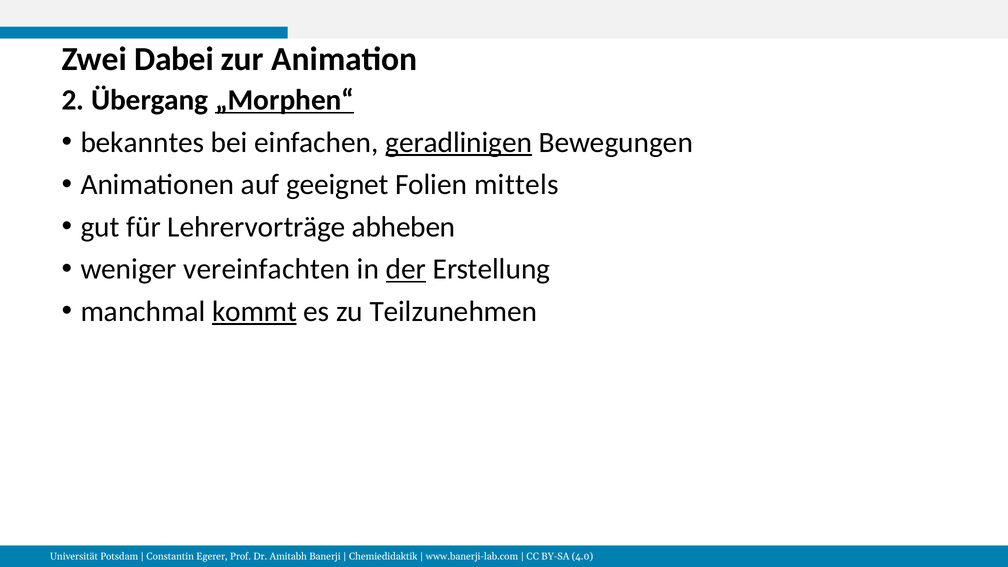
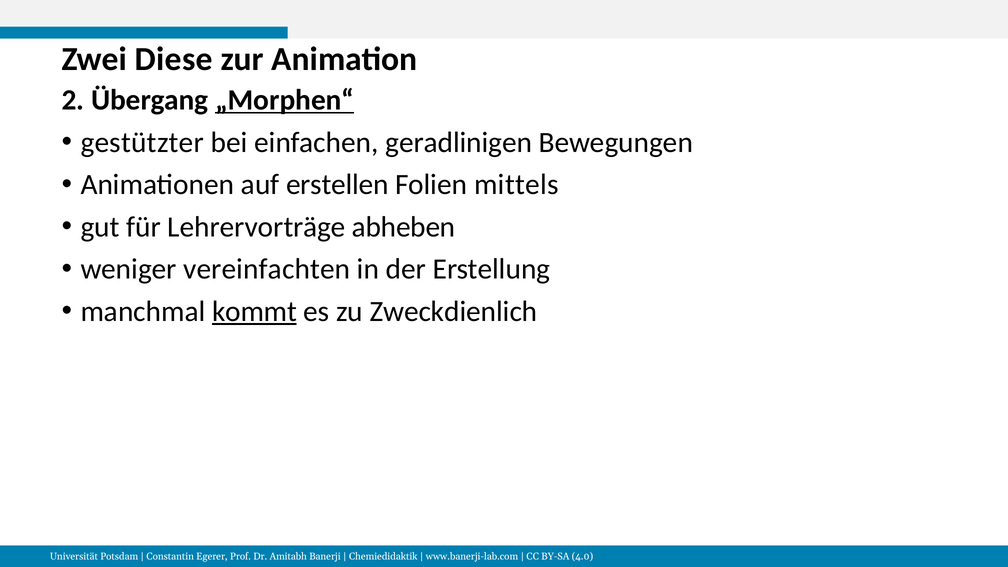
Dabei: Dabei -> Diese
bekanntes: bekanntes -> gestützter
geradlinigen underline: present -> none
geeignet: geeignet -> erstellen
der underline: present -> none
Teilzunehmen: Teilzunehmen -> Zweckdienlich
